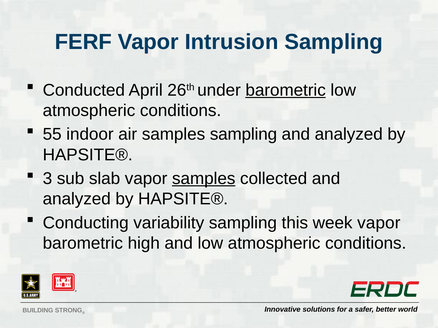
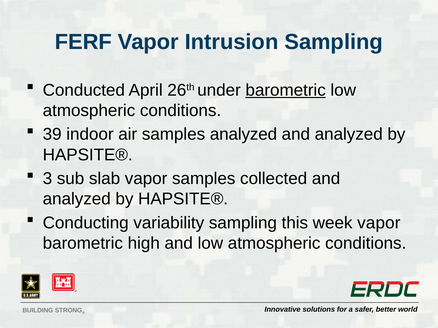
55: 55 -> 39
samples sampling: sampling -> analyzed
samples at (204, 179) underline: present -> none
